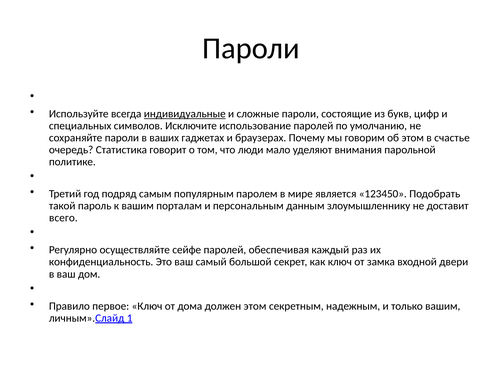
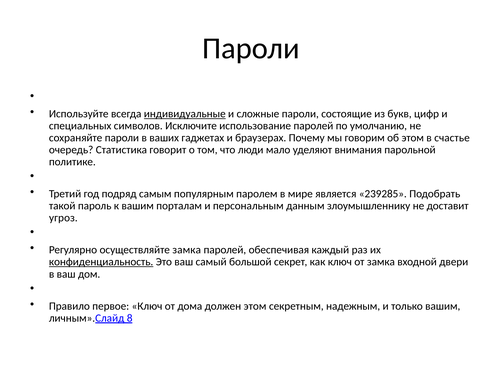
123450: 123450 -> 239285
всего: всего -> угроз
осуществляйте сейфе: сейфе -> замка
конфиденциальность underline: none -> present
1: 1 -> 8
